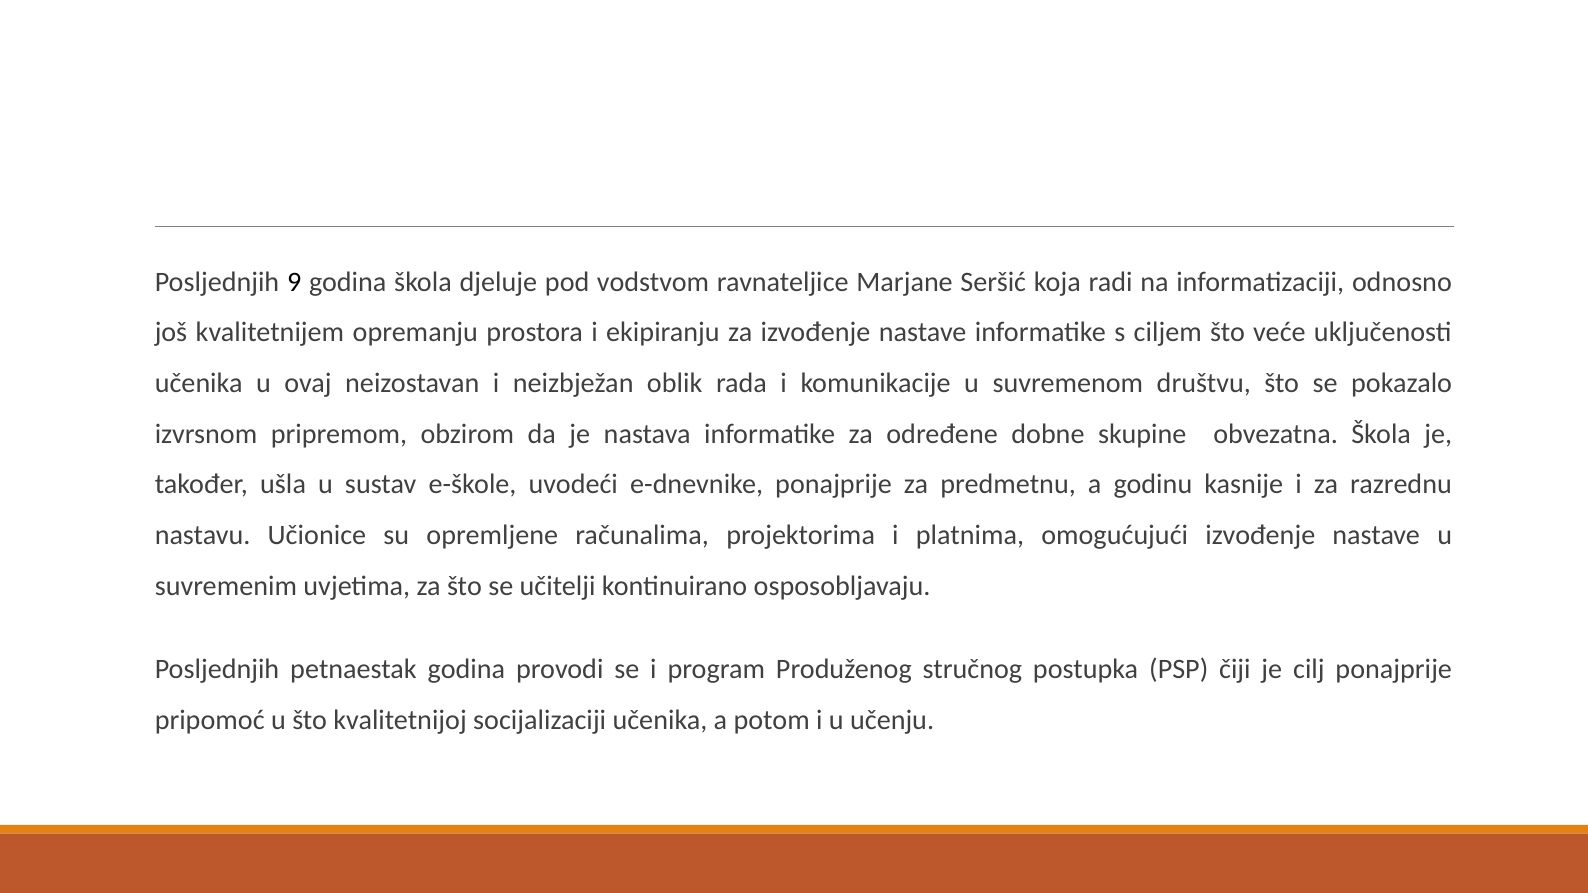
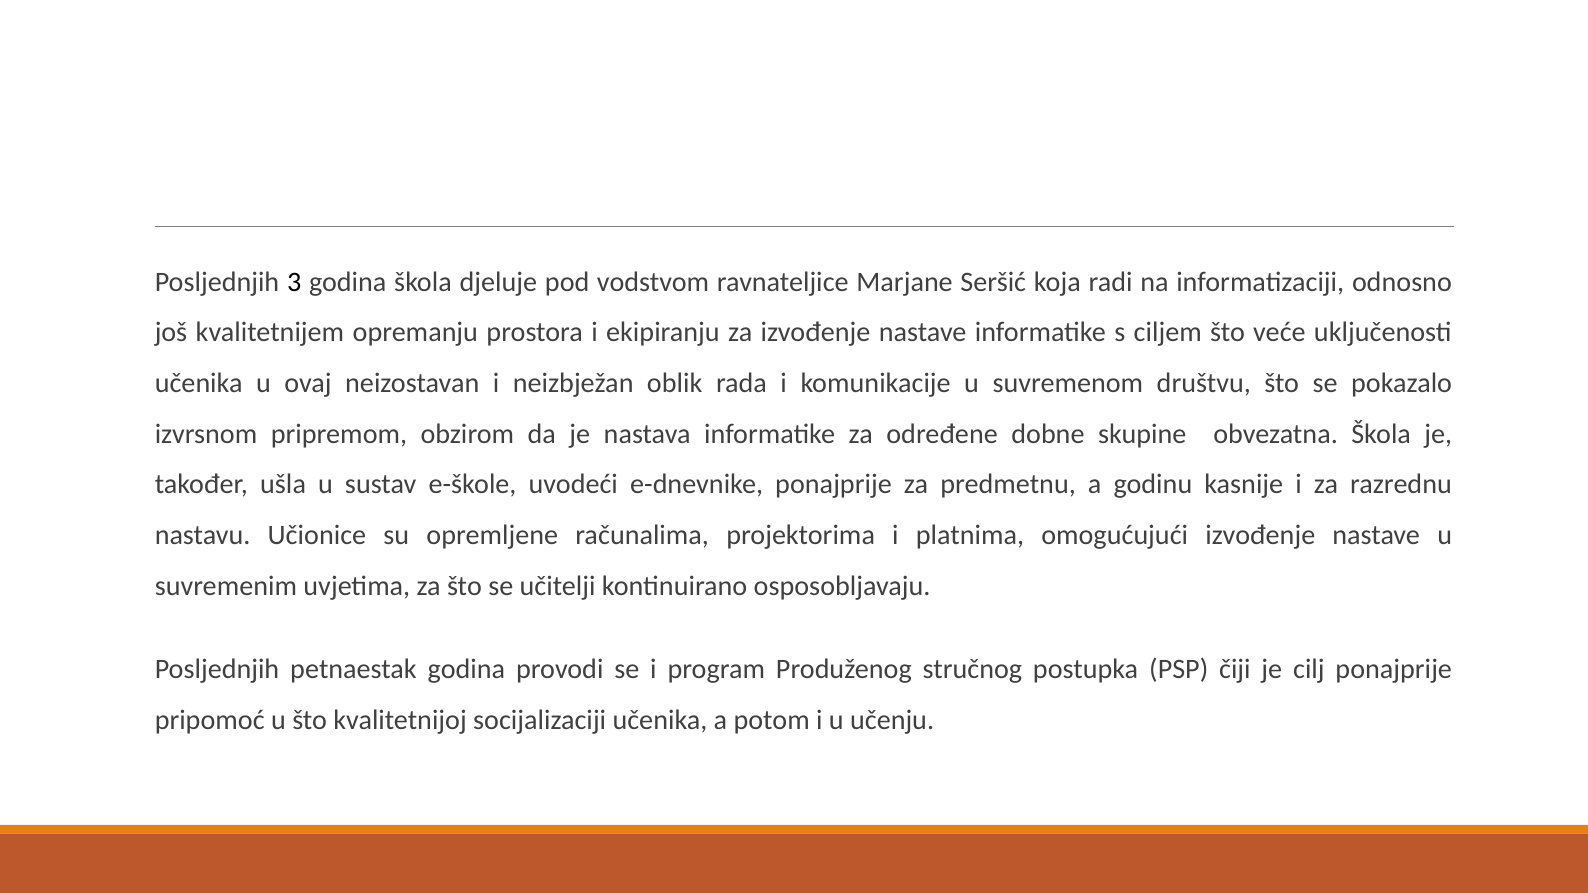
9: 9 -> 3
